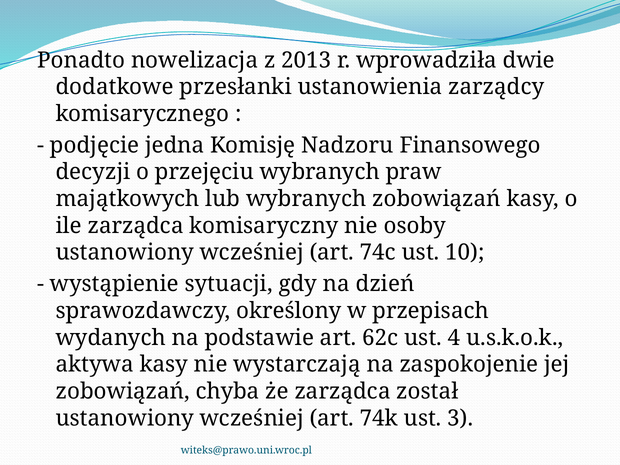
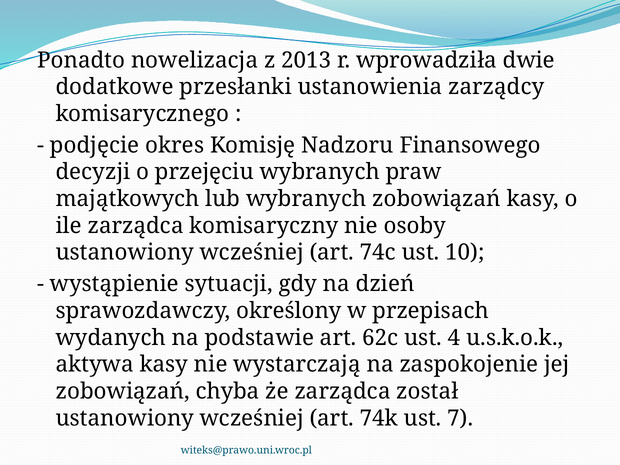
jedna: jedna -> okres
3: 3 -> 7
